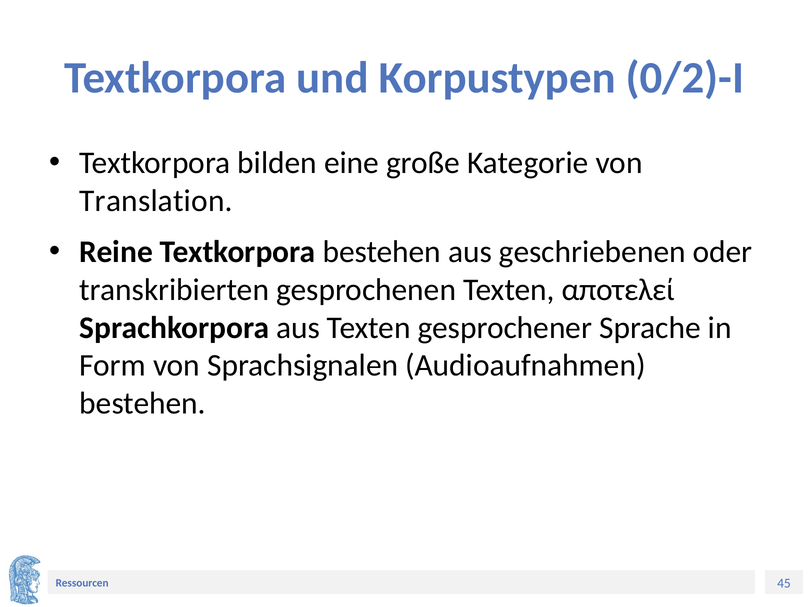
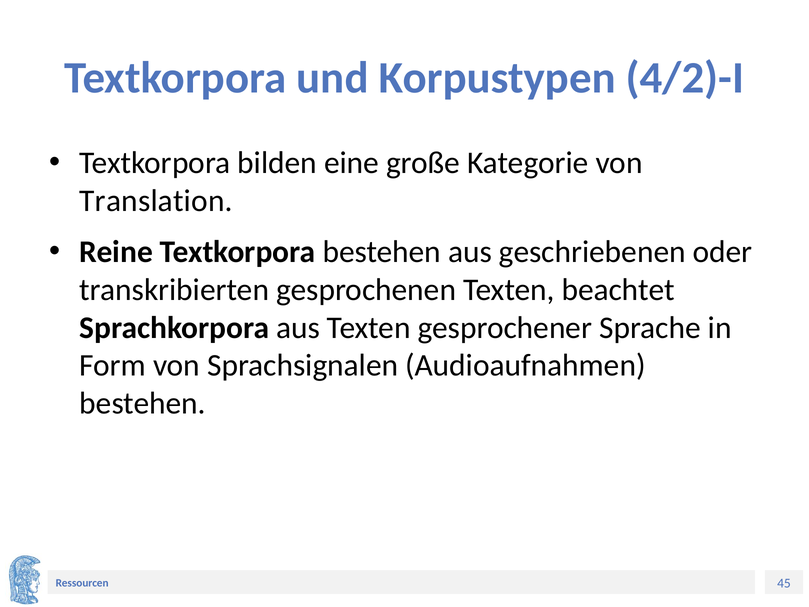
0/2)-I: 0/2)-I -> 4/2)-I
αποτελεί: αποτελεί -> beachtet
